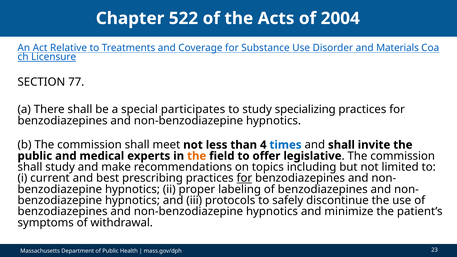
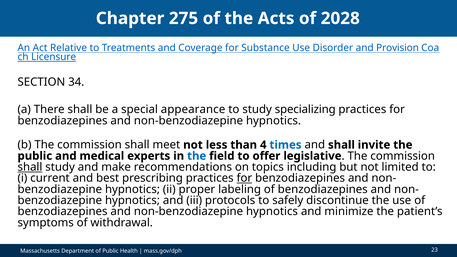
522: 522 -> 275
2004: 2004 -> 2028
Materials: Materials -> Provision
77: 77 -> 34
participates: participates -> appearance
the at (197, 156) colour: orange -> blue
shall at (30, 167) underline: none -> present
